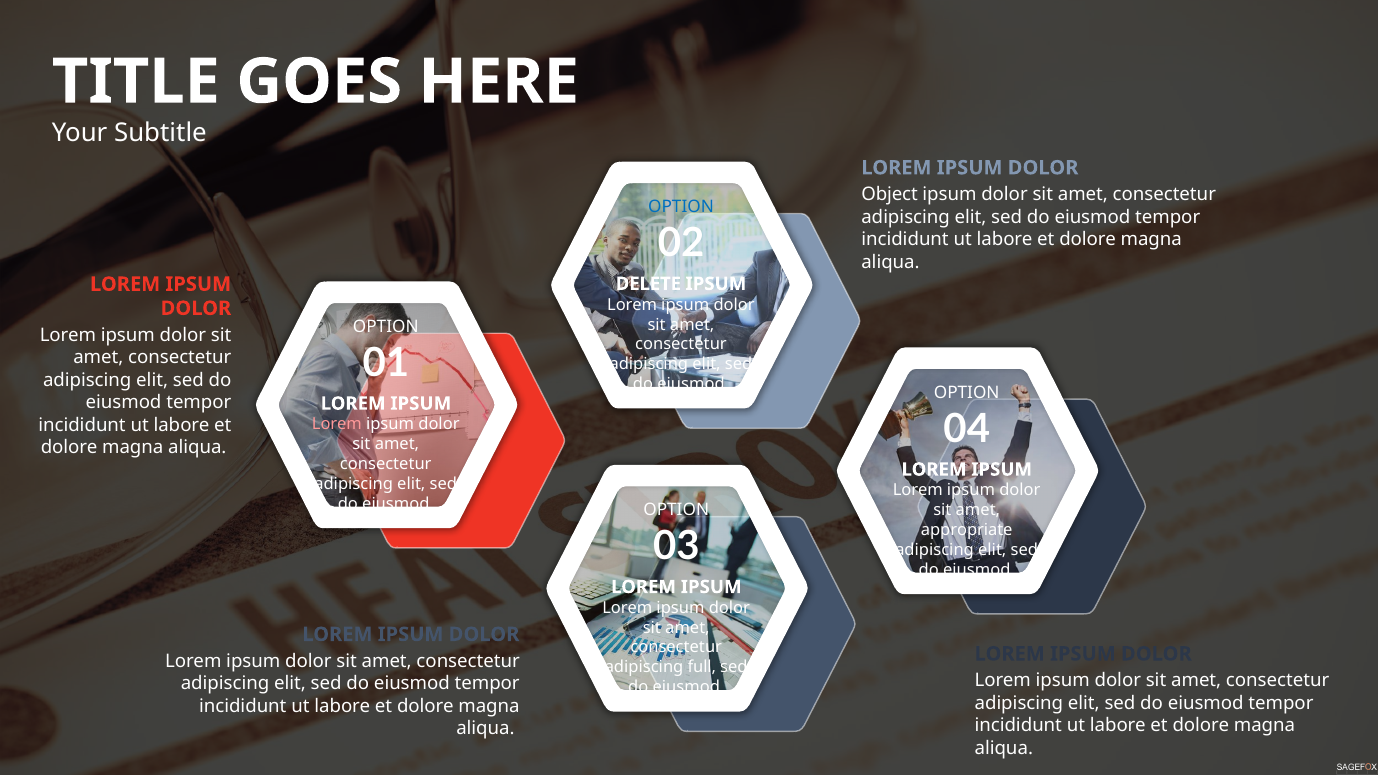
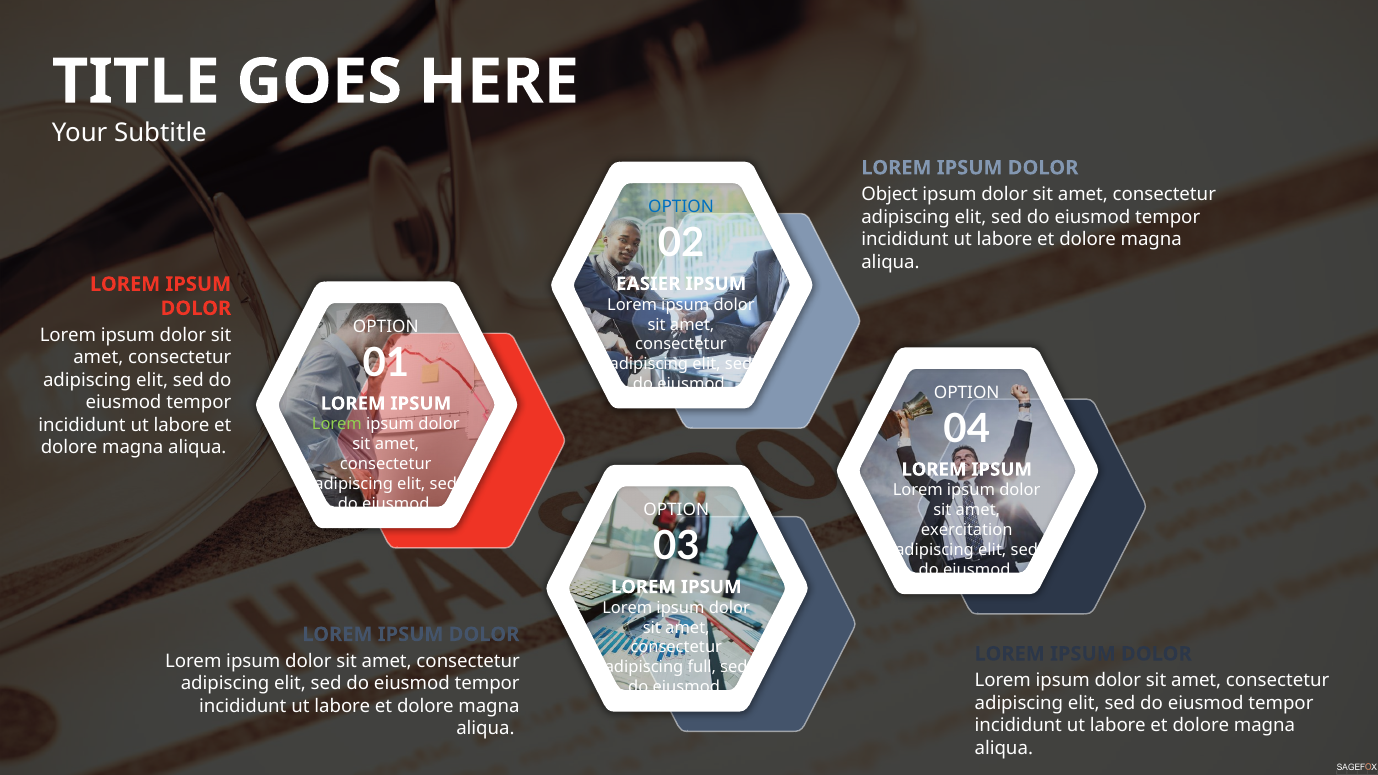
DELETE: DELETE -> EASIER
Lorem at (337, 425) colour: pink -> light green
appropriate: appropriate -> exercitation
